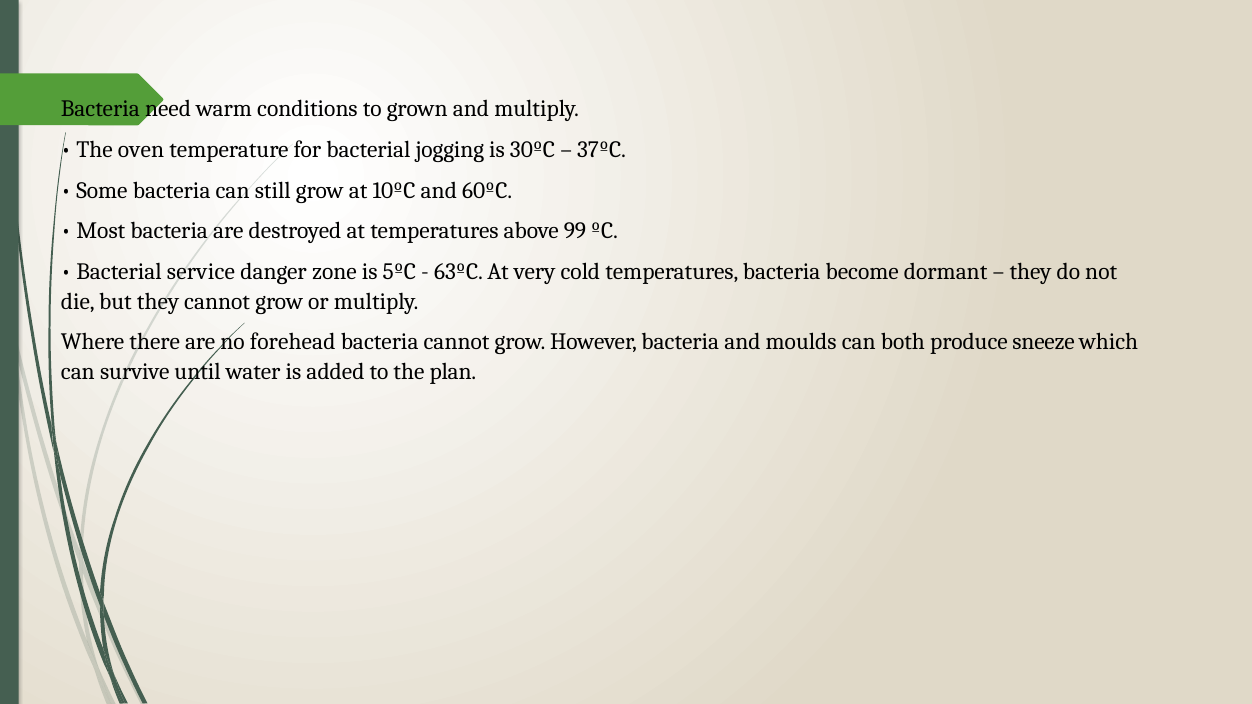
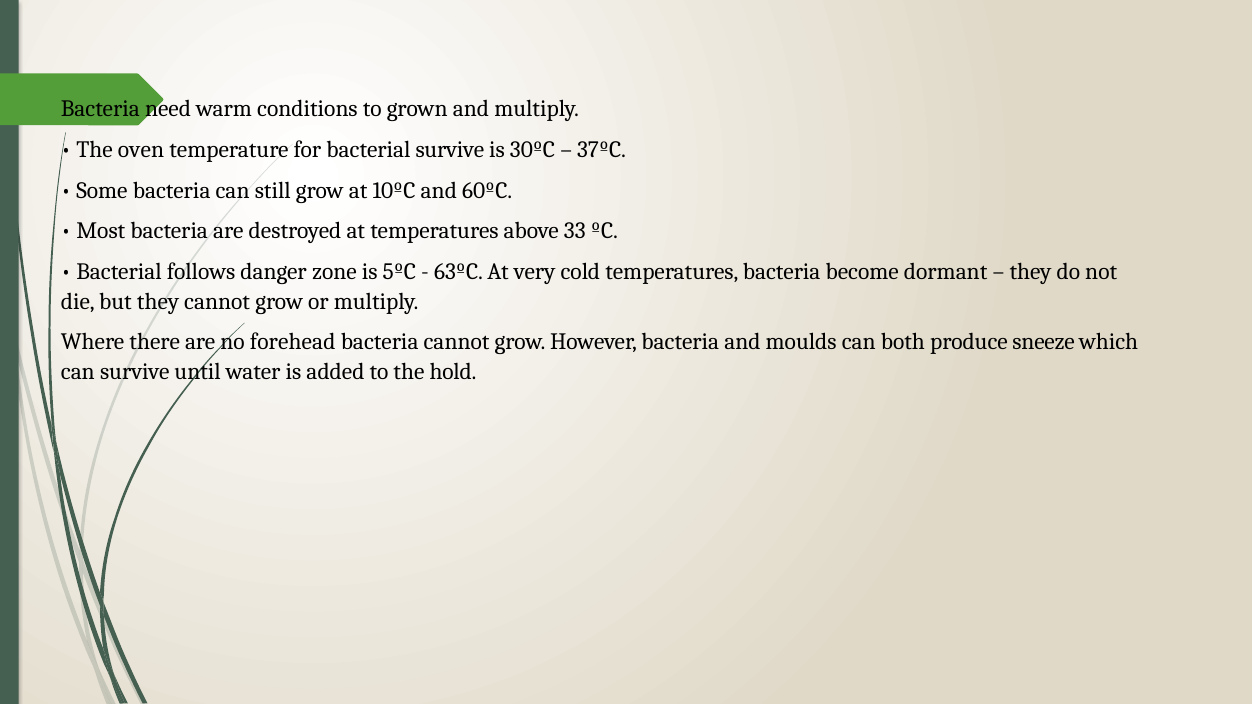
bacterial jogging: jogging -> survive
99: 99 -> 33
service: service -> follows
plan: plan -> hold
